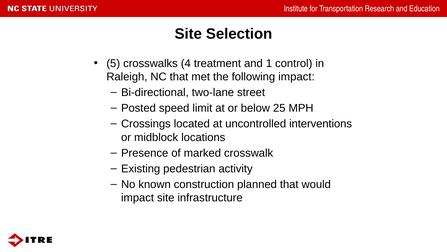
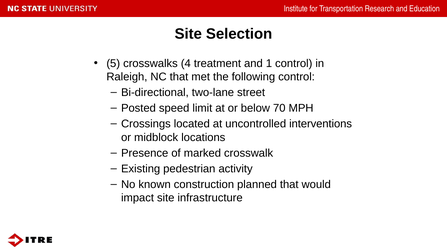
following impact: impact -> control
25: 25 -> 70
